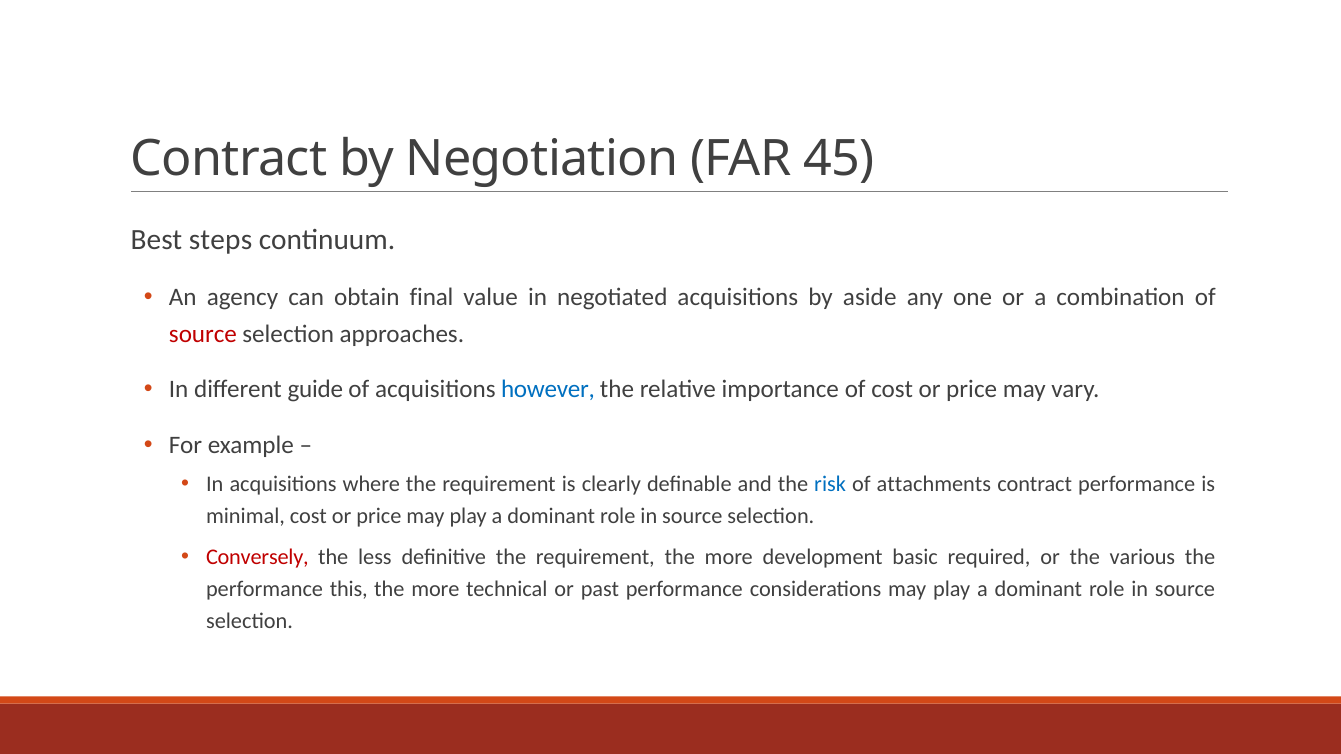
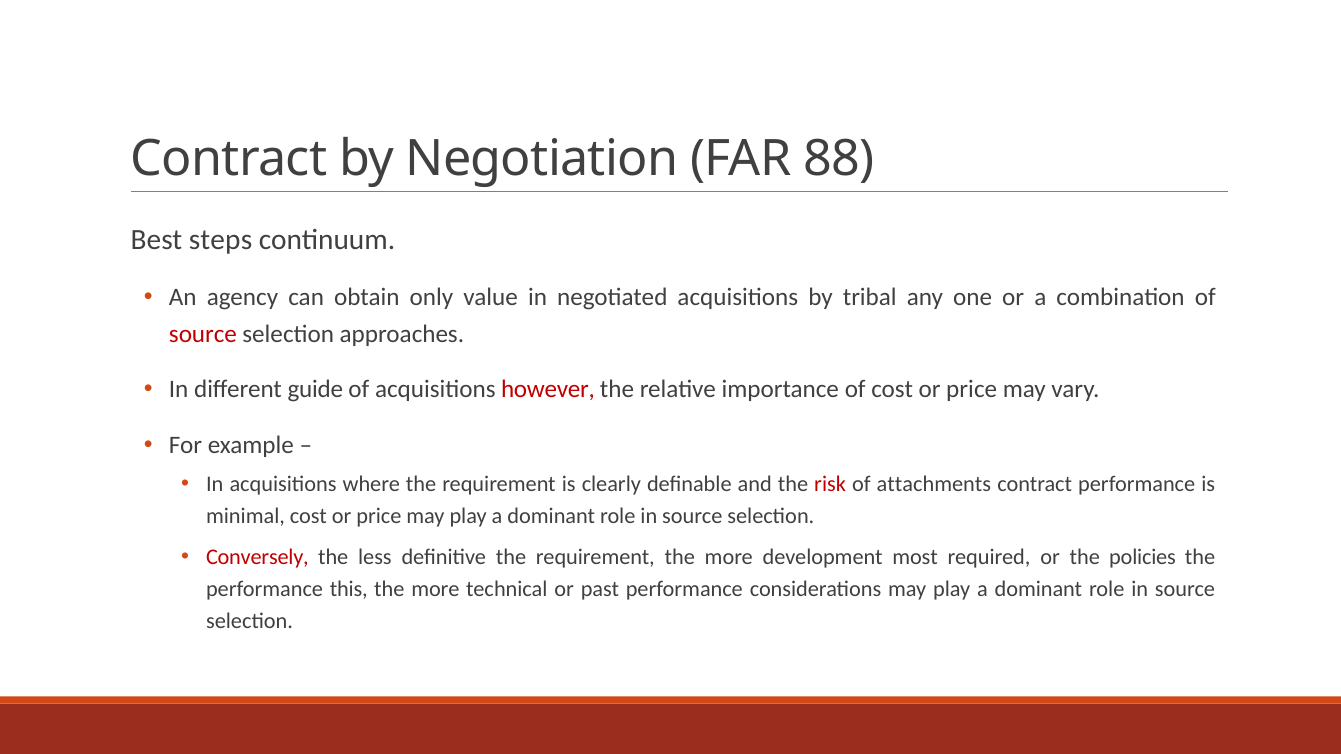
45: 45 -> 88
final: final -> only
aside: aside -> tribal
however colour: blue -> red
risk colour: blue -> red
basic: basic -> most
various: various -> policies
